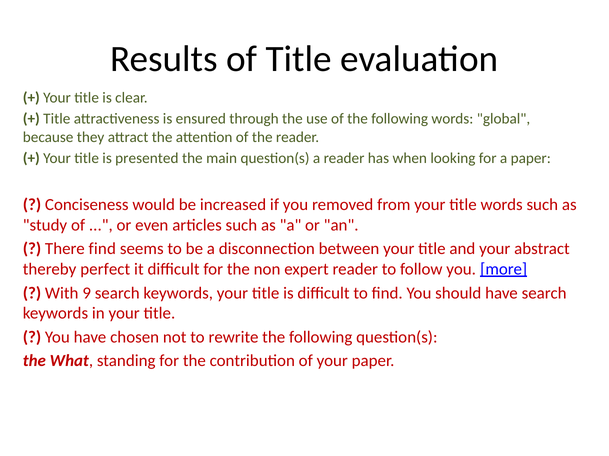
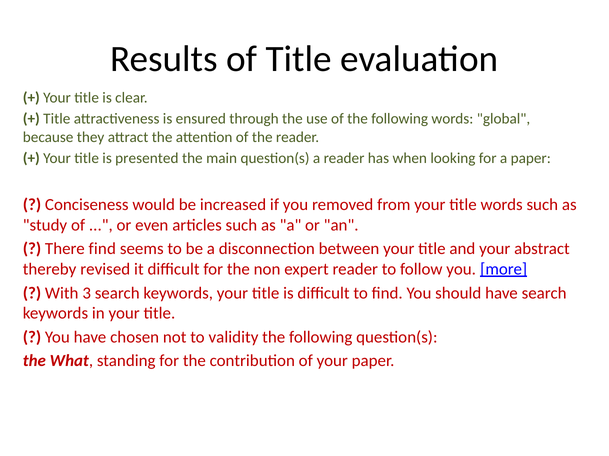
perfect: perfect -> revised
9: 9 -> 3
rewrite: rewrite -> validity
